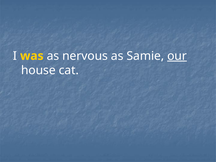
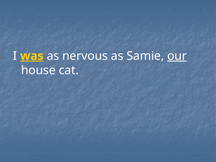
was underline: none -> present
